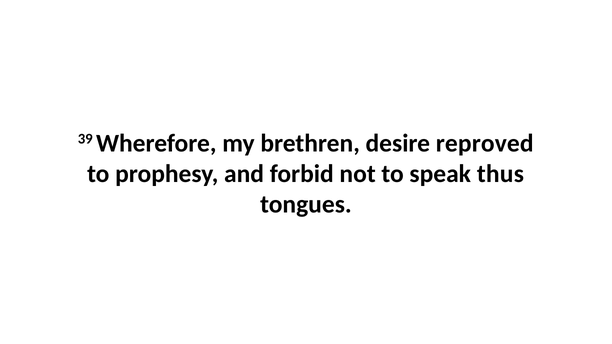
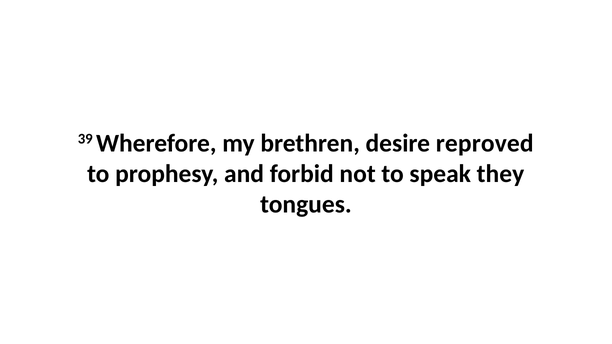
thus: thus -> they
